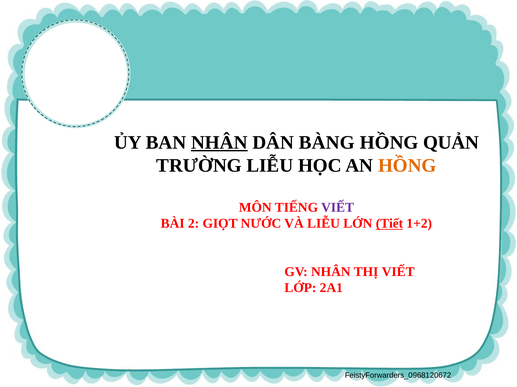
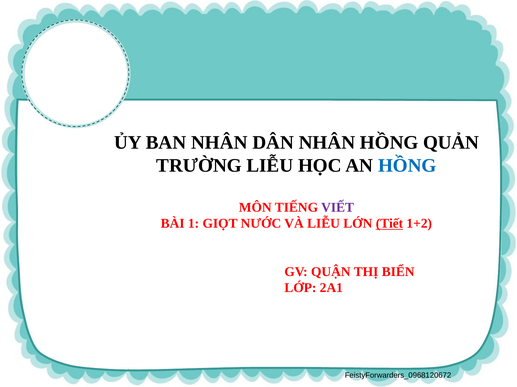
NHÂN at (219, 143) underline: present -> none
DÂN BÀNG: BÀNG -> NHÂN
HỒNG at (407, 166) colour: orange -> blue
2: 2 -> 1
GV NHÂN: NHÂN -> QUẬN
THỊ VIẾT: VIẾT -> BIỂN
